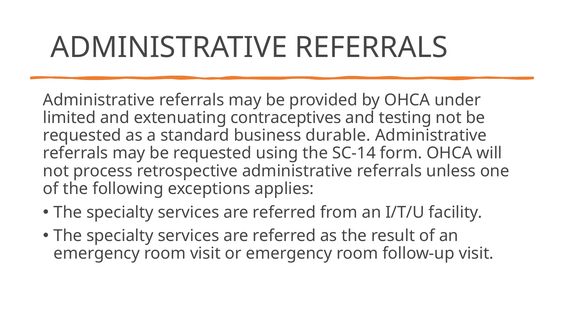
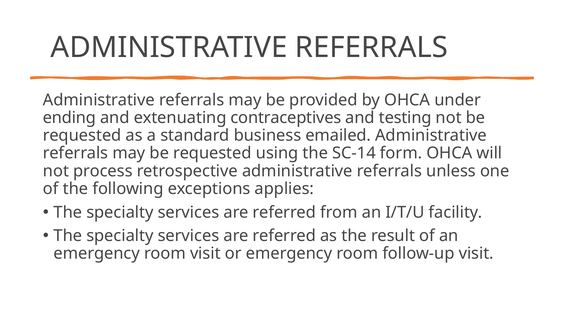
limited: limited -> ending
durable: durable -> emailed
